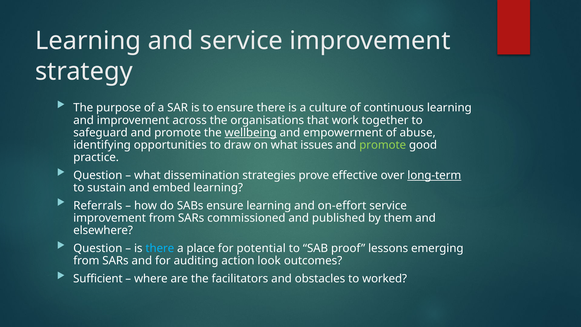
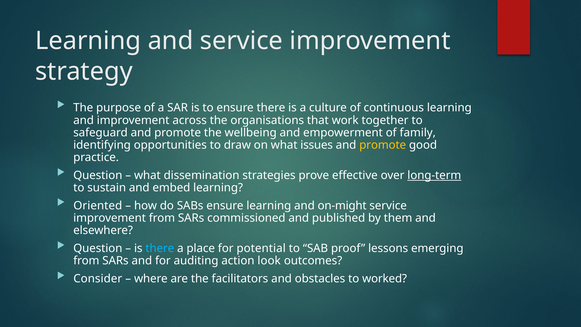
wellbeing underline: present -> none
abuse: abuse -> family
promote at (383, 145) colour: light green -> yellow
Referrals: Referrals -> Oriented
on-effort: on-effort -> on-might
Sufficient: Sufficient -> Consider
